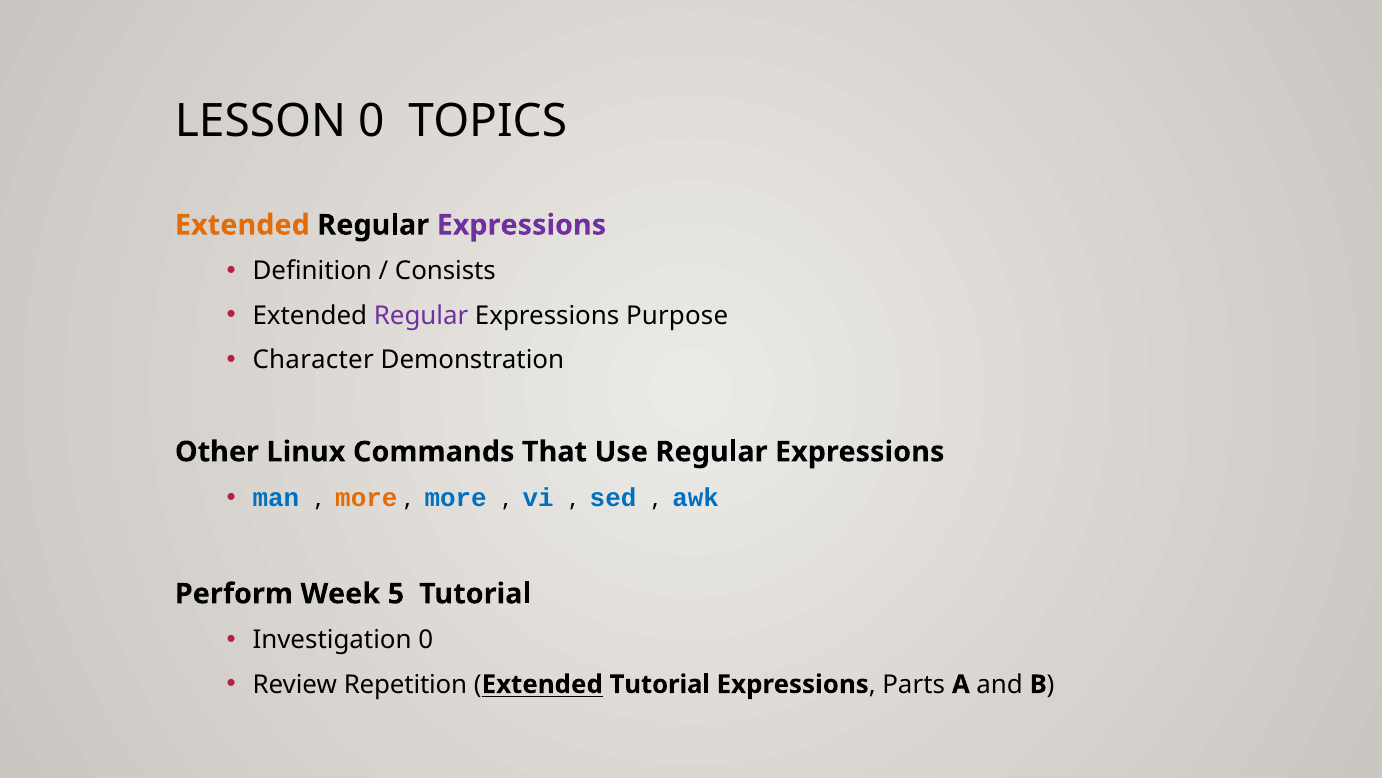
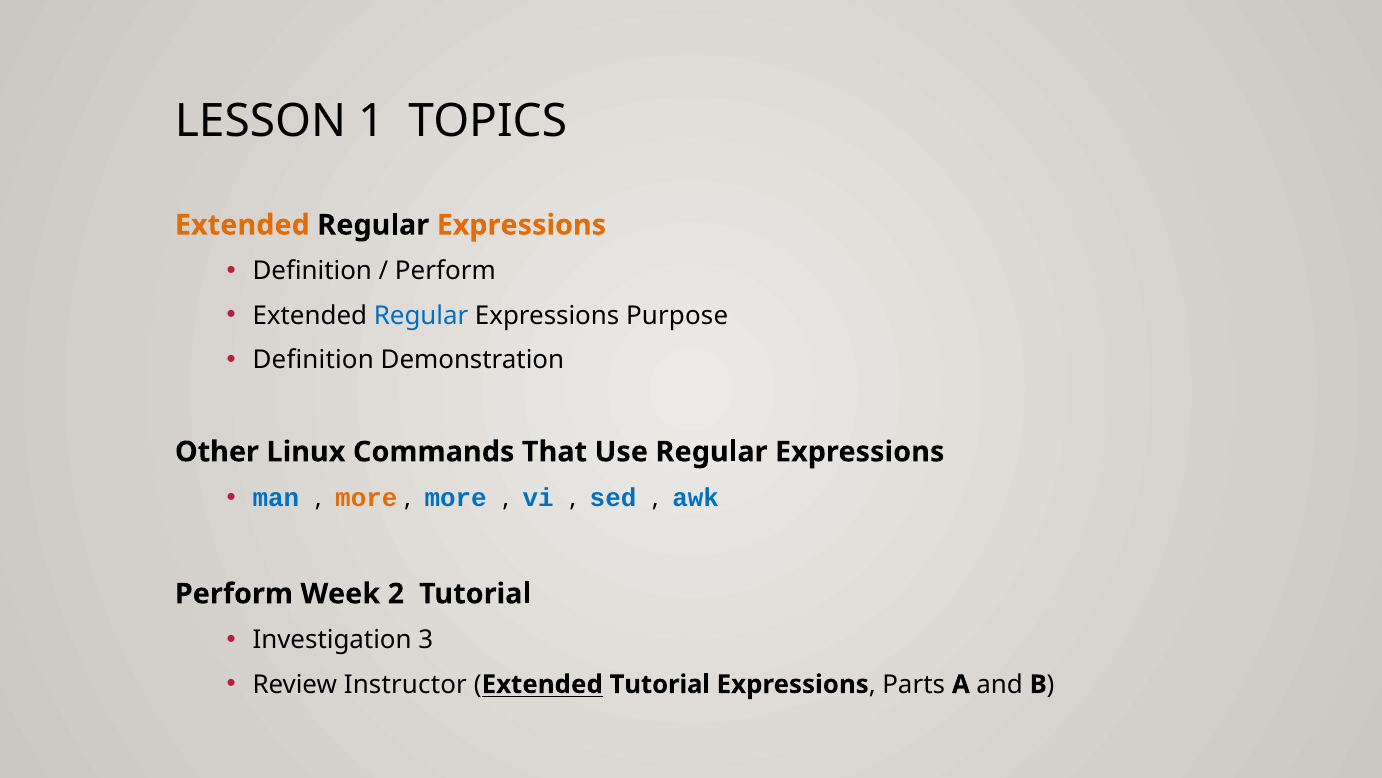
LESSON 0: 0 -> 1
Expressions at (521, 225) colour: purple -> orange
Consists at (445, 271): Consists -> Perform
Regular at (421, 315) colour: purple -> blue
Character at (313, 360): Character -> Definition
5: 5 -> 2
Investigation 0: 0 -> 3
Repetition: Repetition -> Instructor
